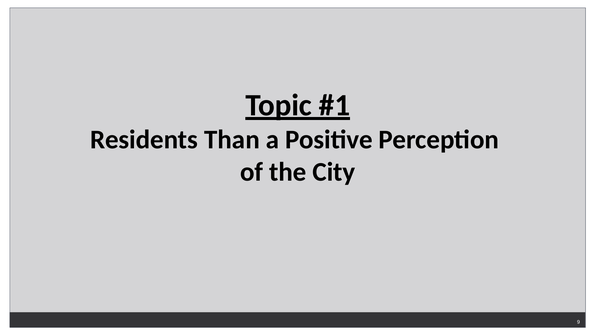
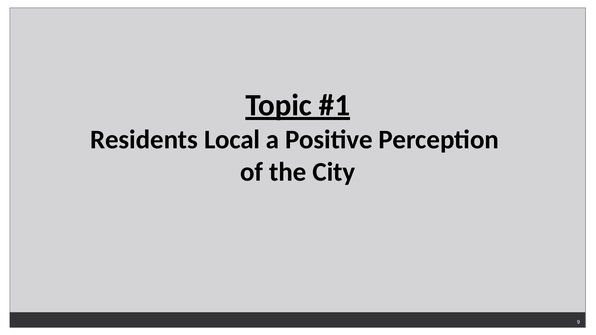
Than: Than -> Local
